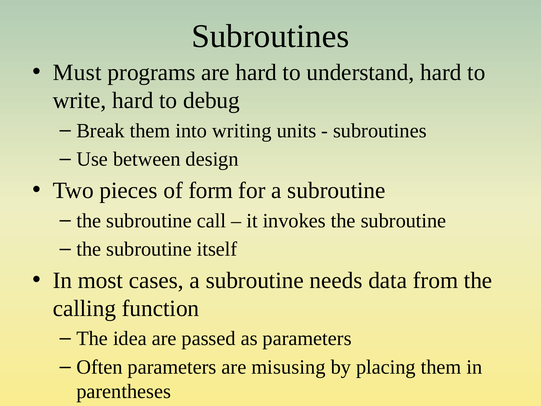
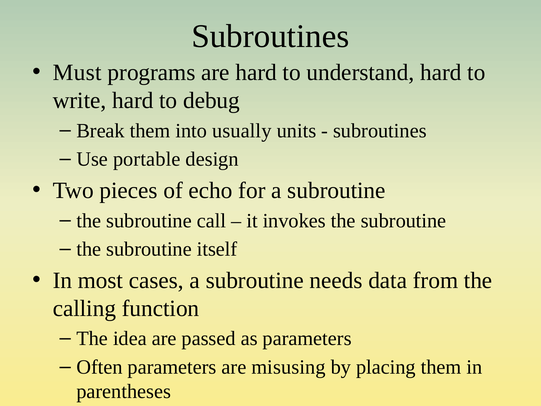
writing: writing -> usually
between: between -> portable
form: form -> echo
